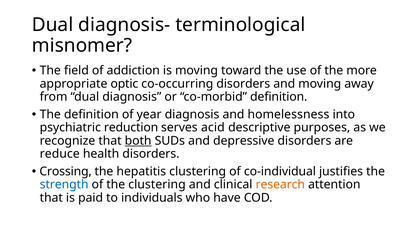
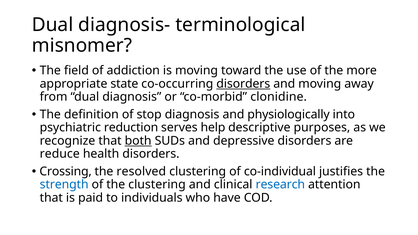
optic: optic -> state
disorders at (243, 84) underline: none -> present
co-morbid definition: definition -> clonidine
year: year -> stop
homelessness: homelessness -> physiologically
acid: acid -> help
hepatitis: hepatitis -> resolved
research colour: orange -> blue
